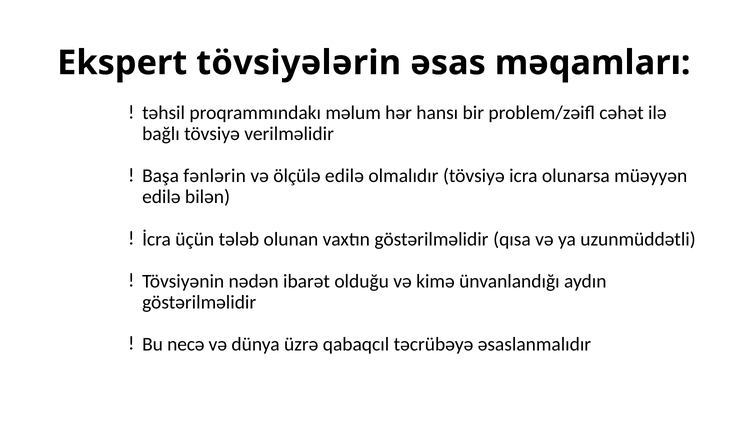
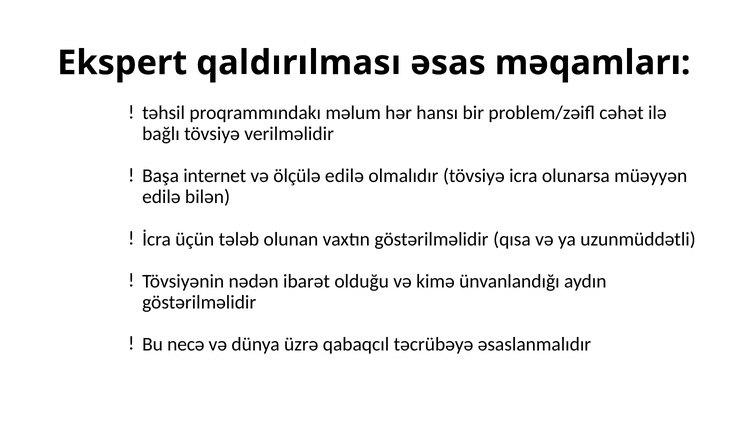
tövsiyələrin: tövsiyələrin -> qaldırılması
fənlərin: fənlərin -> internet
